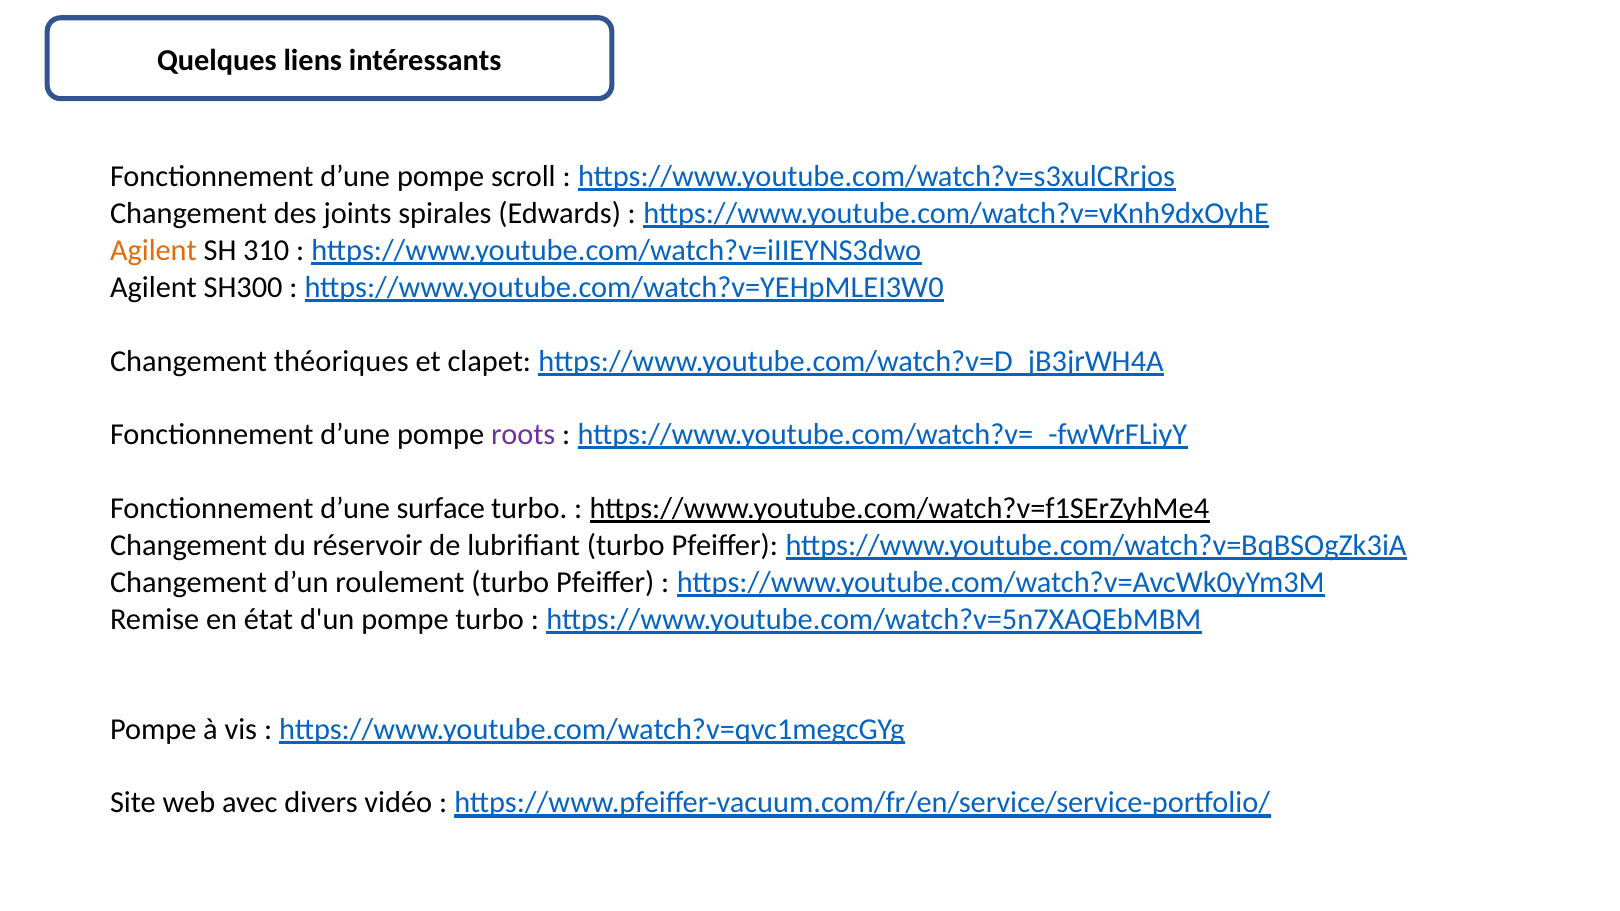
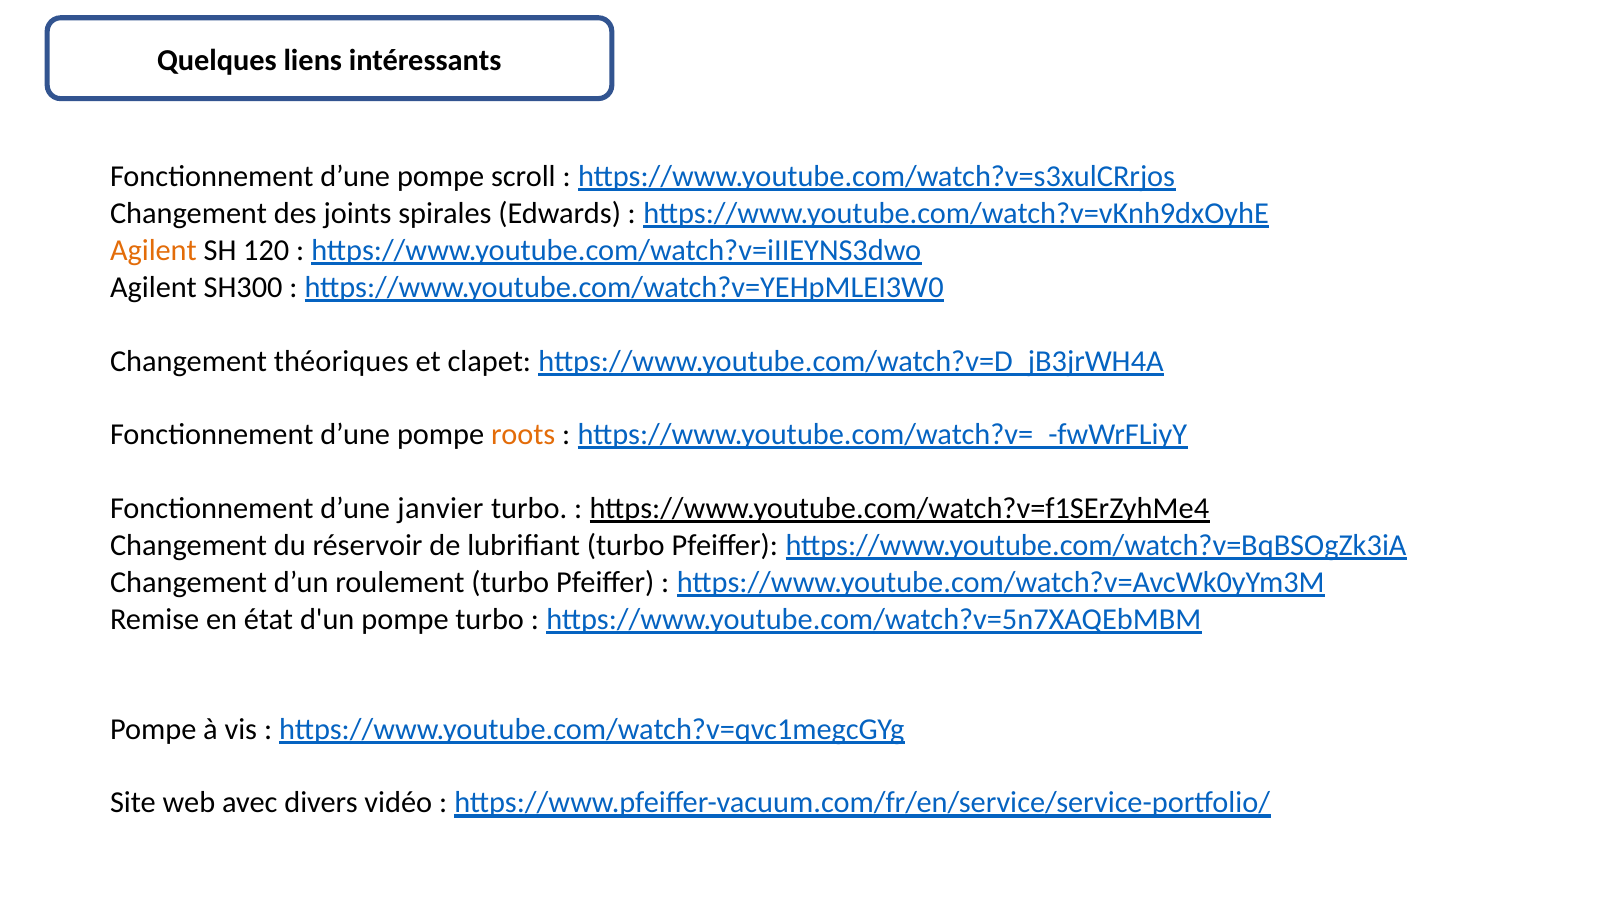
310: 310 -> 120
roots colour: purple -> orange
surface: surface -> janvier
